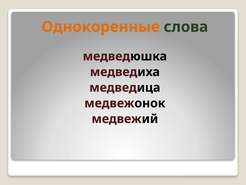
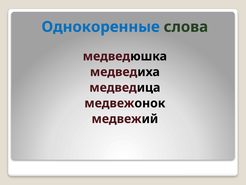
Однокоренные colour: orange -> blue
